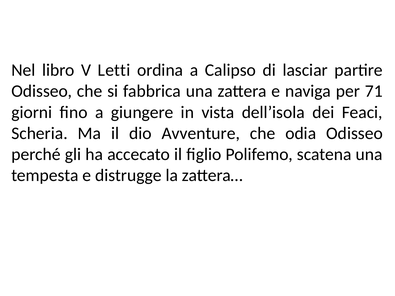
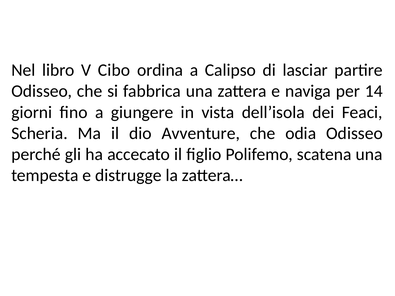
Letti: Letti -> Cibo
71: 71 -> 14
